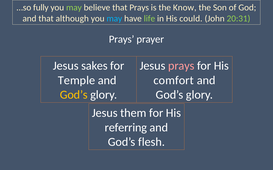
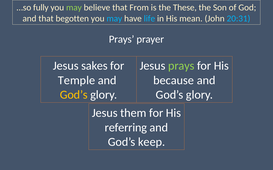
that Prays: Prays -> From
Know: Know -> These
although: although -> begotten
life colour: light green -> light blue
could: could -> mean
20:31 colour: light green -> light blue
prays at (181, 66) colour: pink -> light green
comfort: comfort -> because
flesh: flesh -> keep
